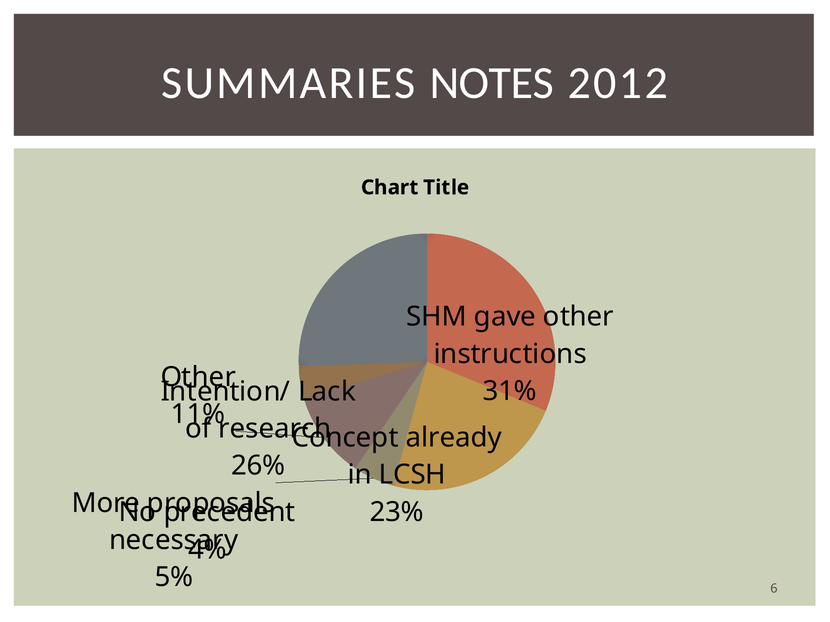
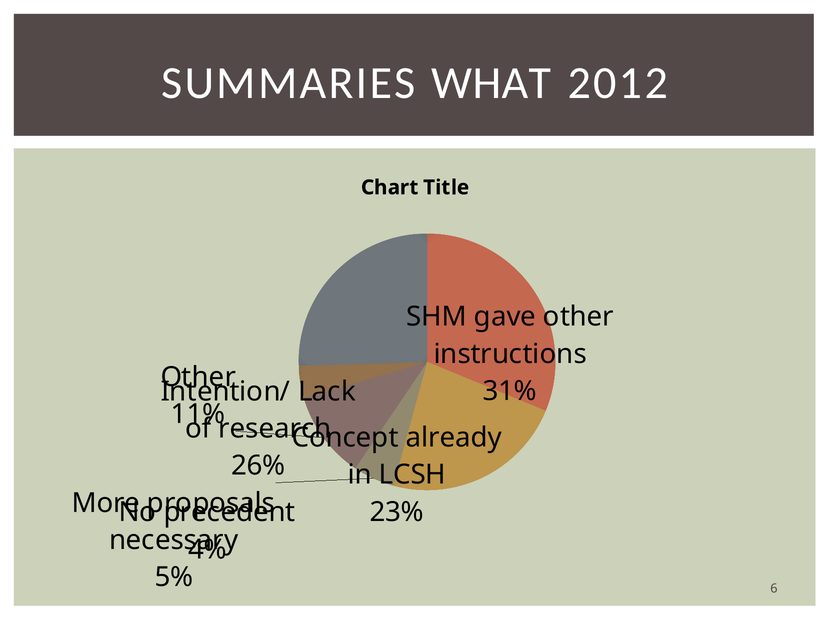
NOTES: NOTES -> WHAT
